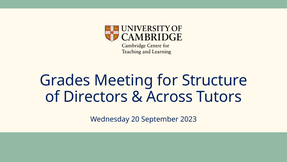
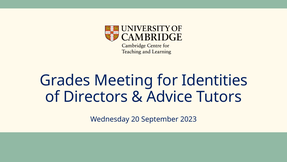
Structure: Structure -> Identities
Across: Across -> Advice
